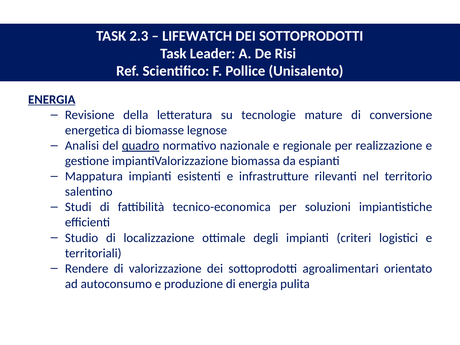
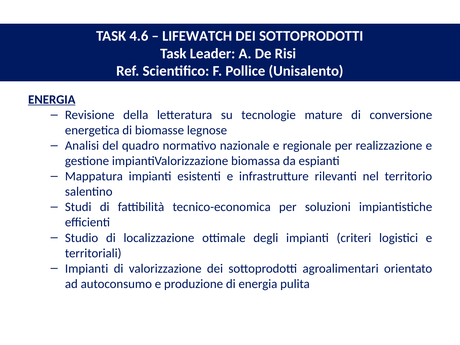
2.3: 2.3 -> 4.6
quadro underline: present -> none
Rendere at (87, 269): Rendere -> Impianti
